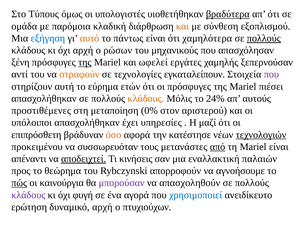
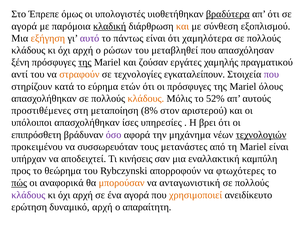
Τύπους: Τύπους -> Έπρεπε
ομάδα at (24, 26): ομάδα -> αγορά
κλαδική underline: none -> present
εξήγηση colour: blue -> orange
αυτό colour: orange -> purple
πολλούς at (264, 38) underline: present -> none
μηχανικούς: μηχανικούς -> μεταβληθεί
ωφελεί: ωφελεί -> ζούσαν
ξεπερνούσαν: ξεπερνούσαν -> πραγματικού
αυτή: αυτή -> κατά
πιέσει: πιέσει -> όλους
24%: 24% -> 52%
0%: 0% -> 8%
έχει: έχει -> ίσες
μαζί: μαζί -> βρει
όσο colour: orange -> purple
κατέστησε: κατέστησε -> μηχάνημα
από underline: present -> none
απέναντι: απέναντι -> υπήρχαν
αποδειχτεί underline: present -> none
παλαιών: παλαιών -> καμπύλη
αγνοήσουμε: αγνοήσουμε -> φτωχότερες
καινούργια: καινούργια -> αναφορικά
μπορούσαν colour: purple -> orange
απασχοληθούν: απασχοληθούν -> ανταγωνιστική
φυγή at (83, 195): φυγή -> αρχή
χρησιμοποιεί colour: blue -> orange
πτυχιούχων: πτυχιούχων -> απαραίτητη
